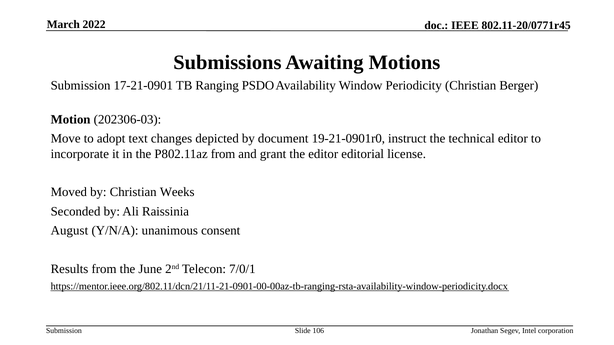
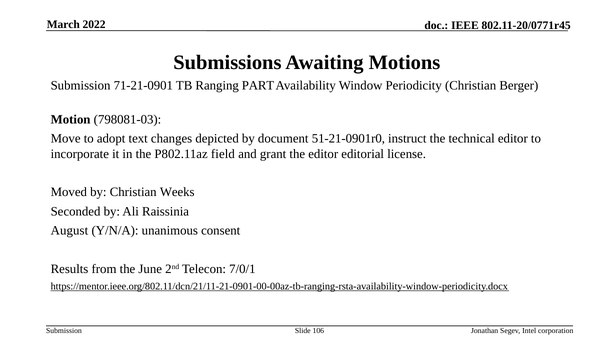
17-21-0901: 17-21-0901 -> 71-21-0901
PSDO: PSDO -> PART
202306-03: 202306-03 -> 798081-03
19-21-0901r0: 19-21-0901r0 -> 51-21-0901r0
P802.11az from: from -> field
